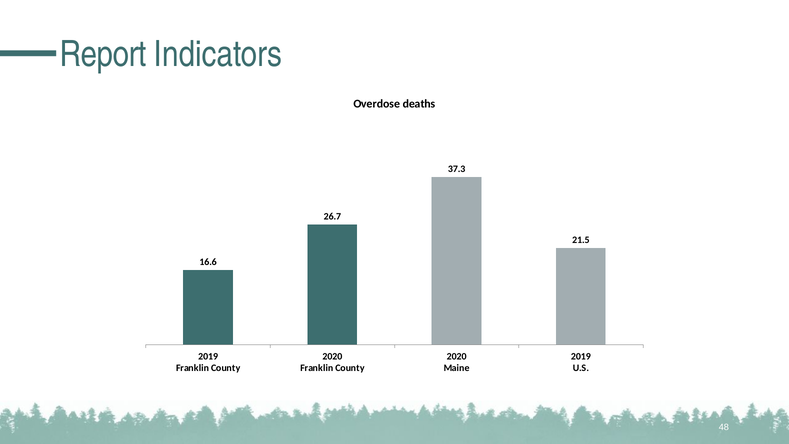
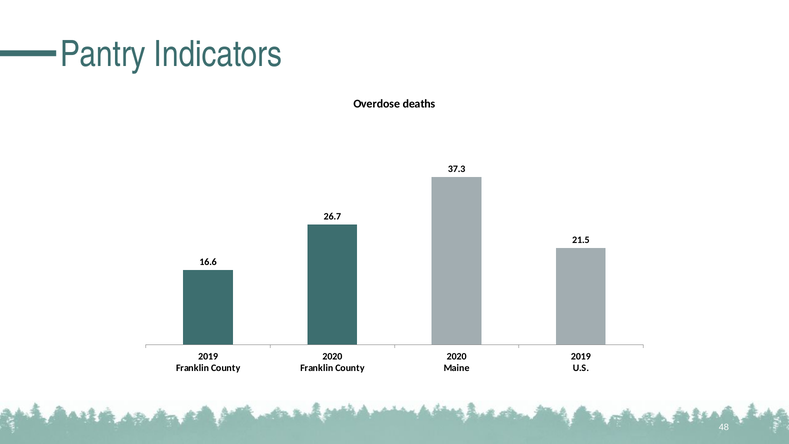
Report: Report -> Pantry
